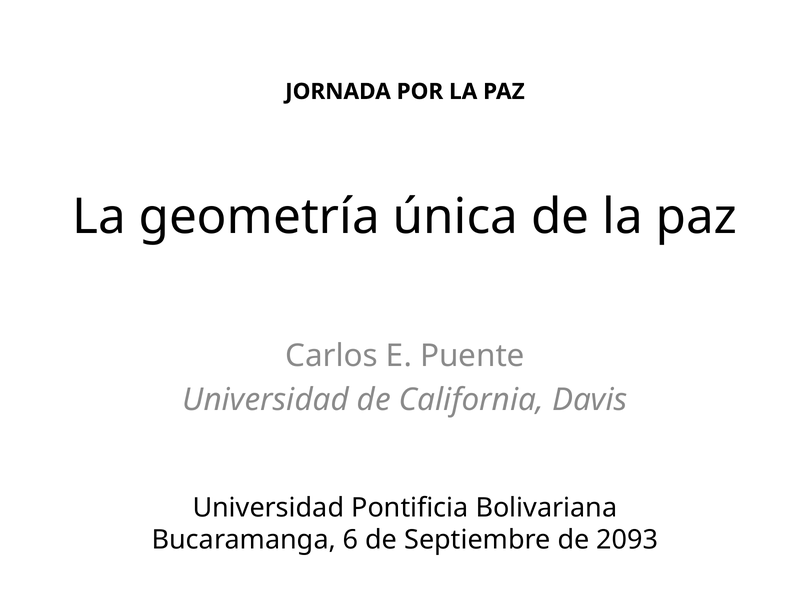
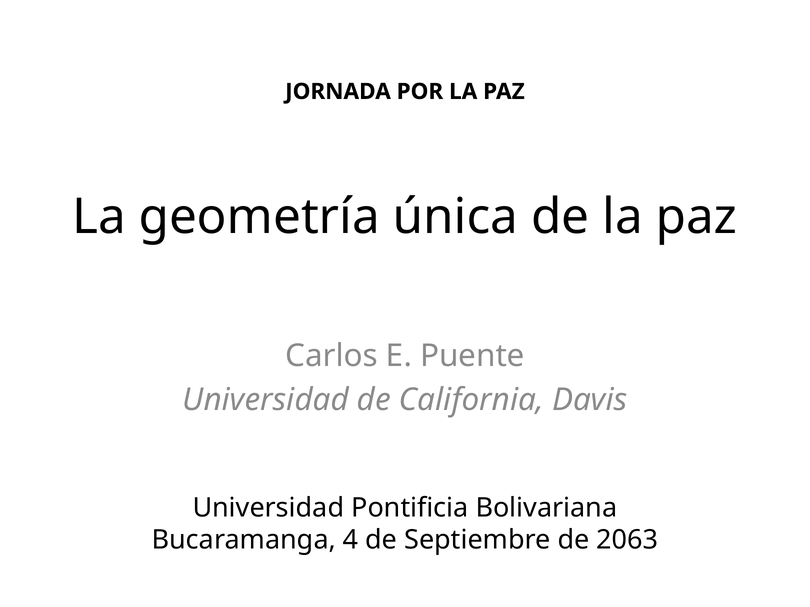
6: 6 -> 4
2093: 2093 -> 2063
